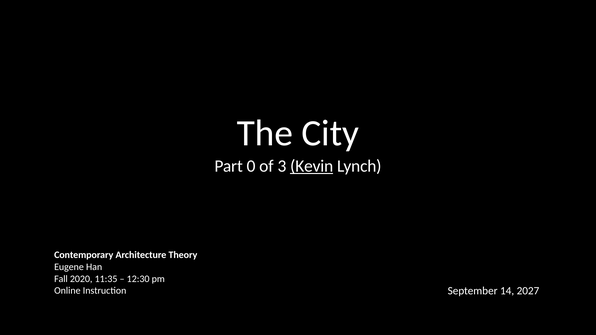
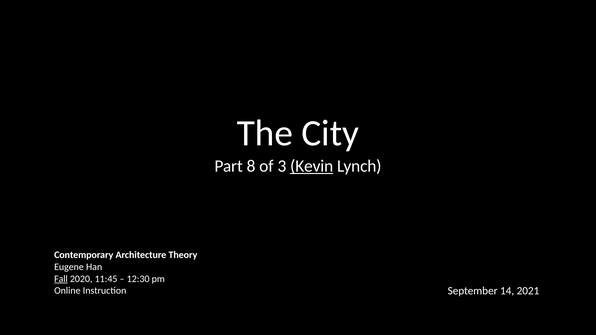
0: 0 -> 8
Fall underline: none -> present
11:35: 11:35 -> 11:45
2027: 2027 -> 2021
